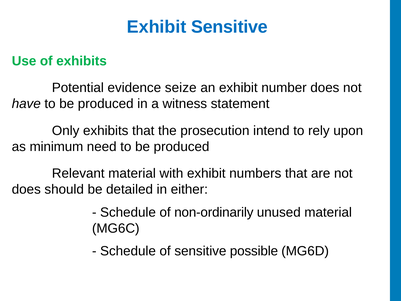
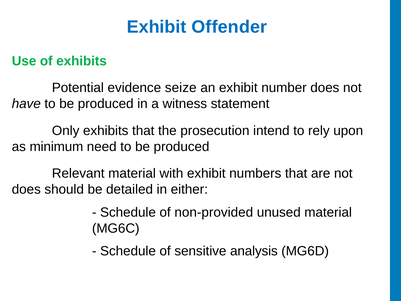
Exhibit Sensitive: Sensitive -> Offender
non-ordinarily: non-ordinarily -> non-provided
possible: possible -> analysis
